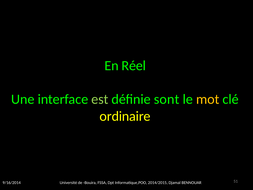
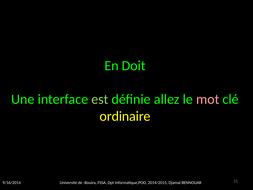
Réel: Réel -> Doit
sont: sont -> allez
mot colour: yellow -> pink
